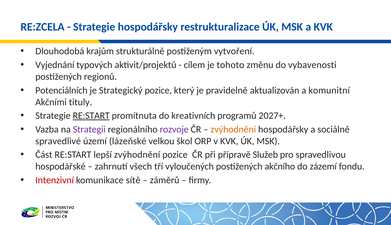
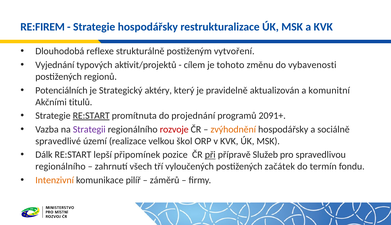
RE:ZCELA: RE:ZCELA -> RE:FIREM
krajům: krajům -> reflexe
Strategický pozice: pozice -> aktéry
tituly: tituly -> titulů
kreativních: kreativních -> projednání
2027+: 2027+ -> 2091+
rozvoje colour: purple -> red
lázeňské: lázeňské -> realizace
Část: Část -> Dálk
lepší zvýhodnění: zvýhodnění -> připomínek
při underline: none -> present
hospodářské at (60, 167): hospodářské -> regionálního
akčního: akčního -> začátek
zázemí: zázemí -> termín
Intenzivní colour: red -> orange
sítě: sítě -> pilíř
